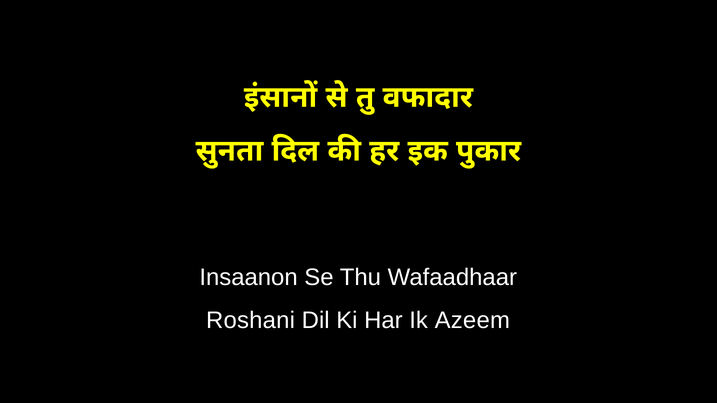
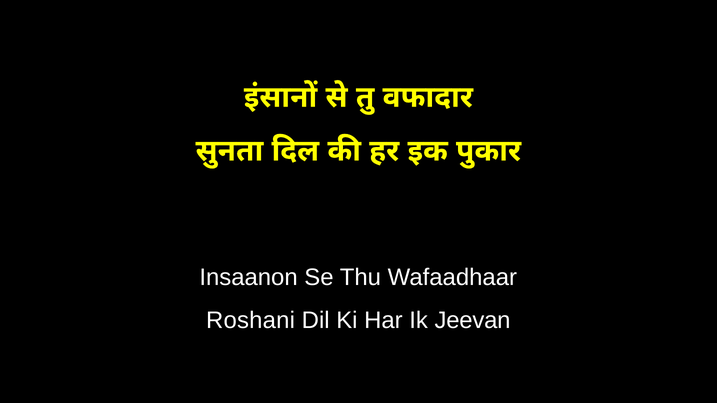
Azeem: Azeem -> Jeevan
